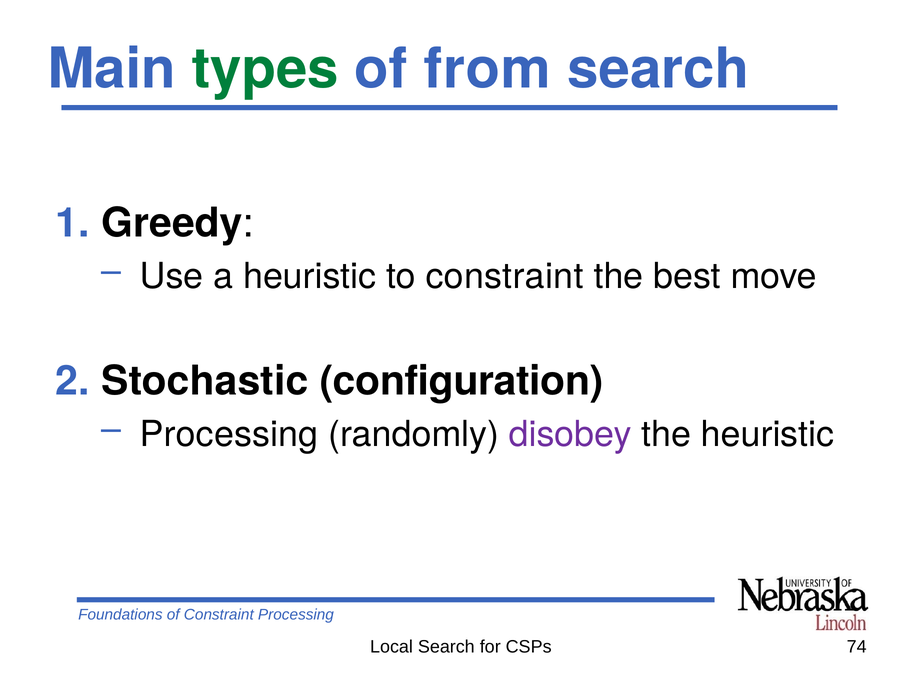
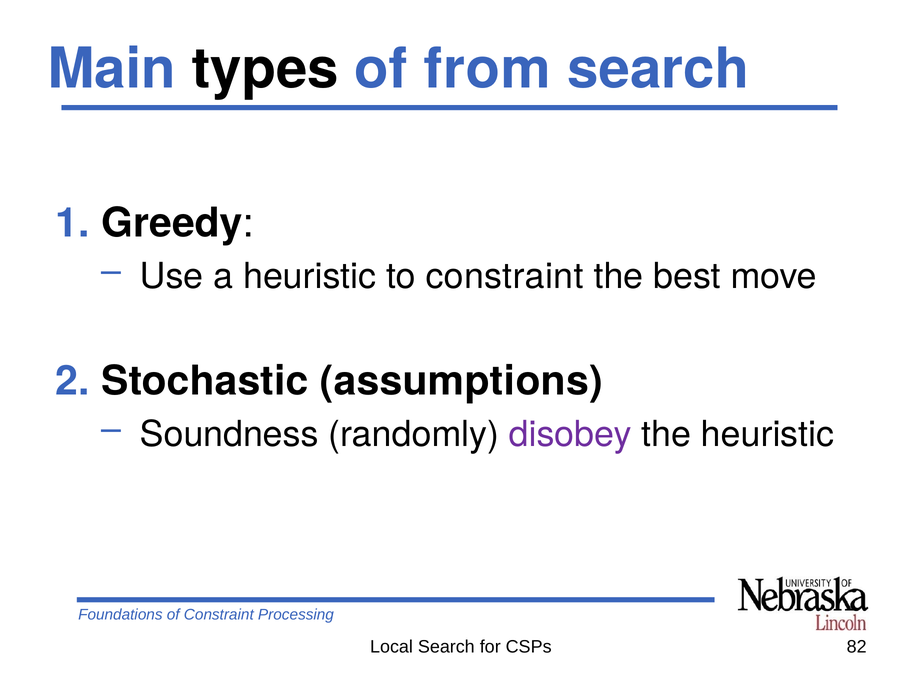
types colour: green -> black
configuration: configuration -> assumptions
Processing at (229, 434): Processing -> Soundness
74: 74 -> 82
